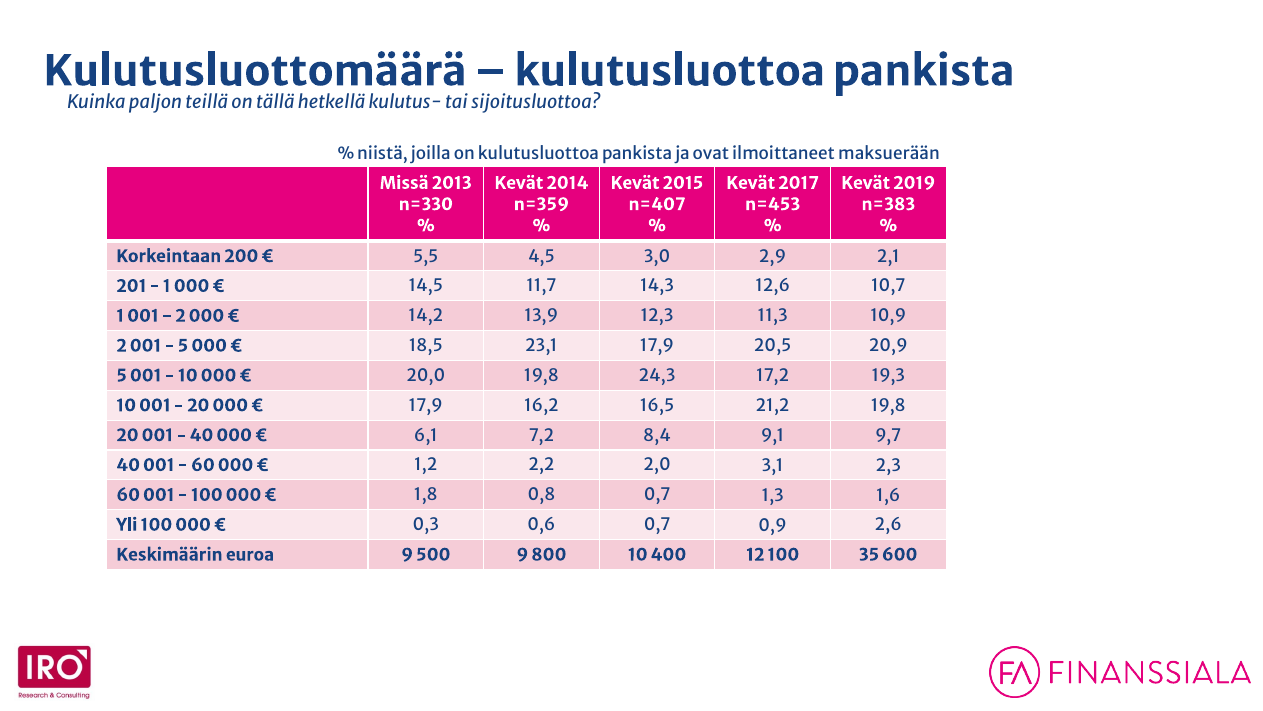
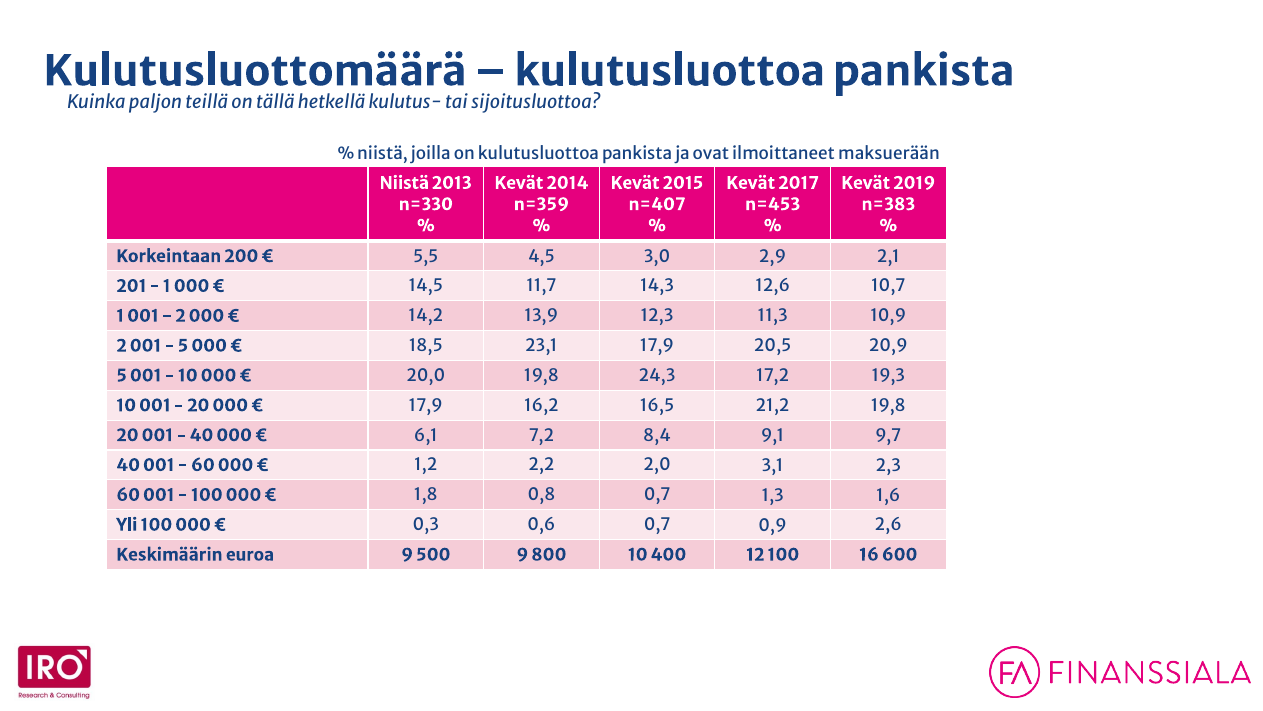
Missä at (404, 183): Missä -> Niistä
35: 35 -> 16
